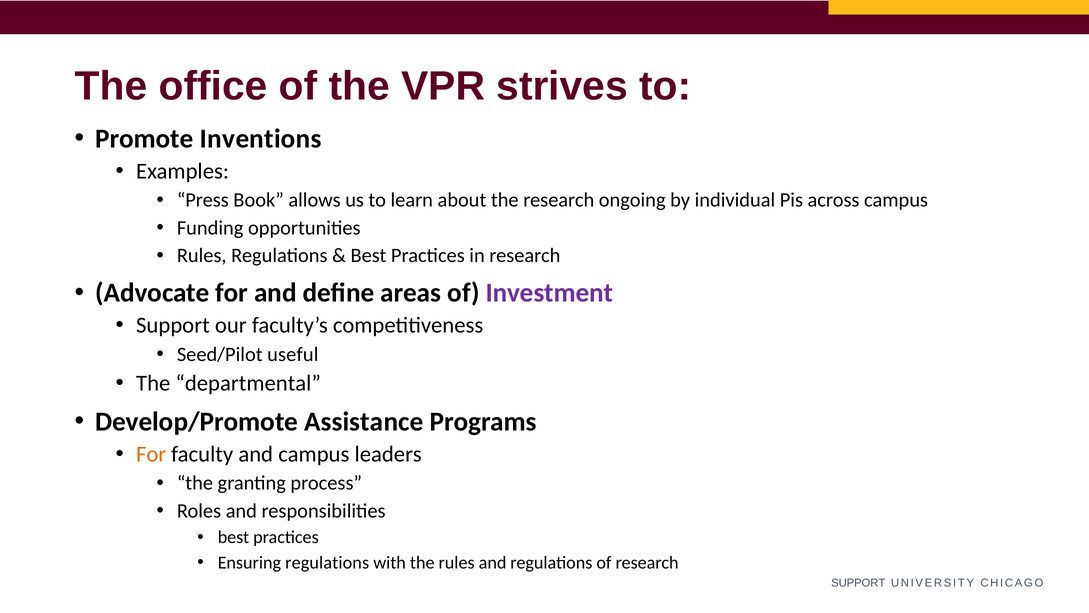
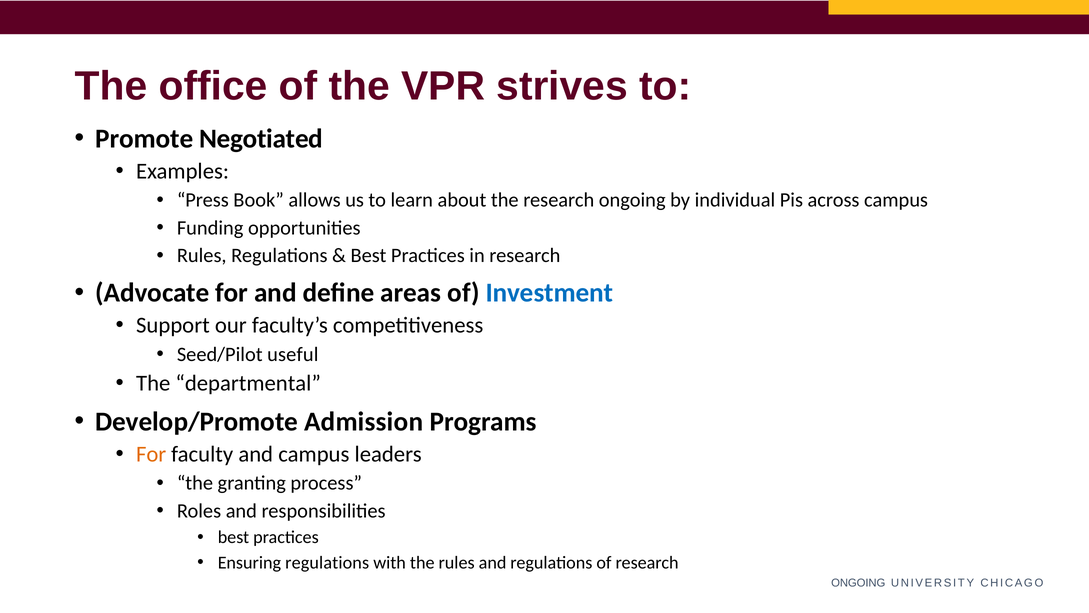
Inventions: Inventions -> Negotiated
Investment colour: purple -> blue
Assistance: Assistance -> Admission
SUPPORT at (858, 582): SUPPORT -> ONGOING
